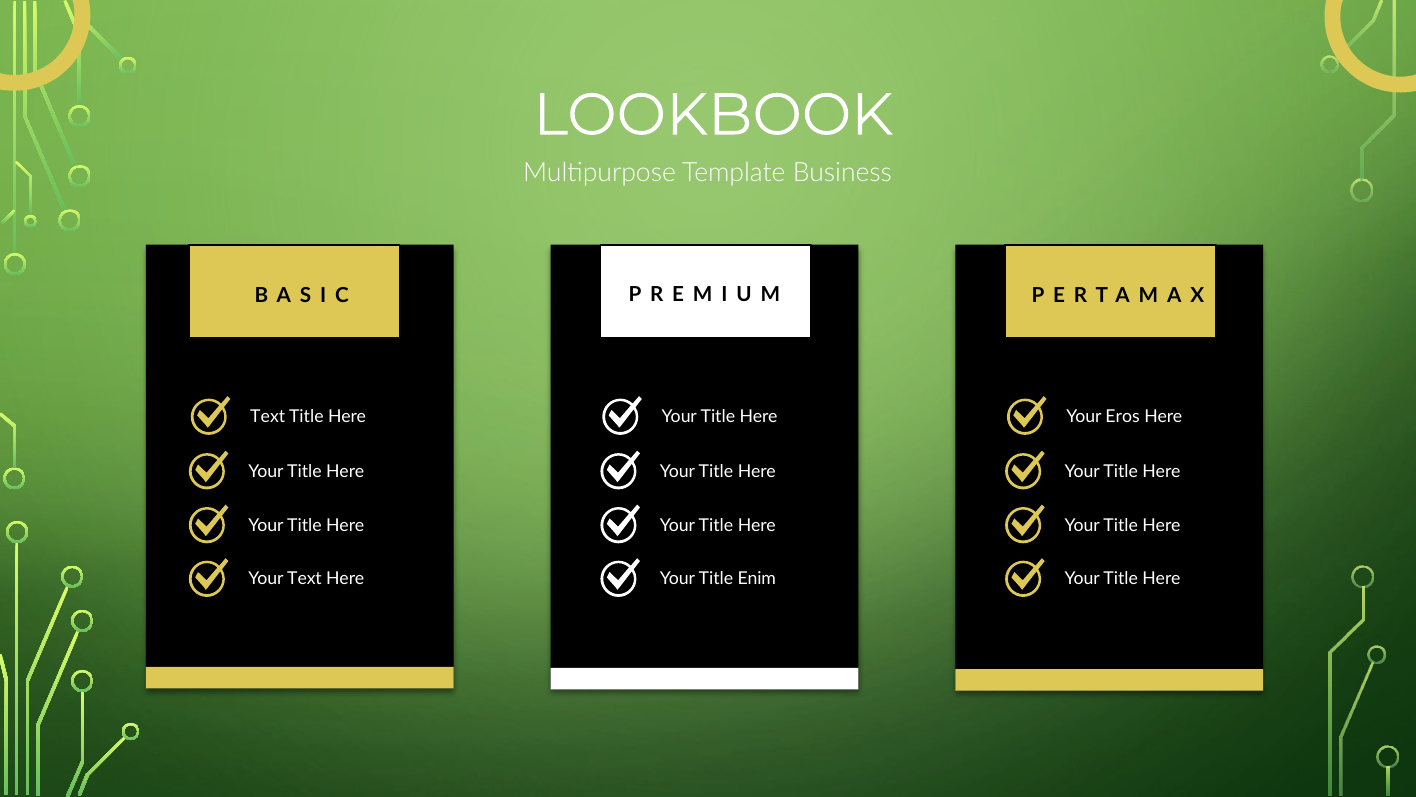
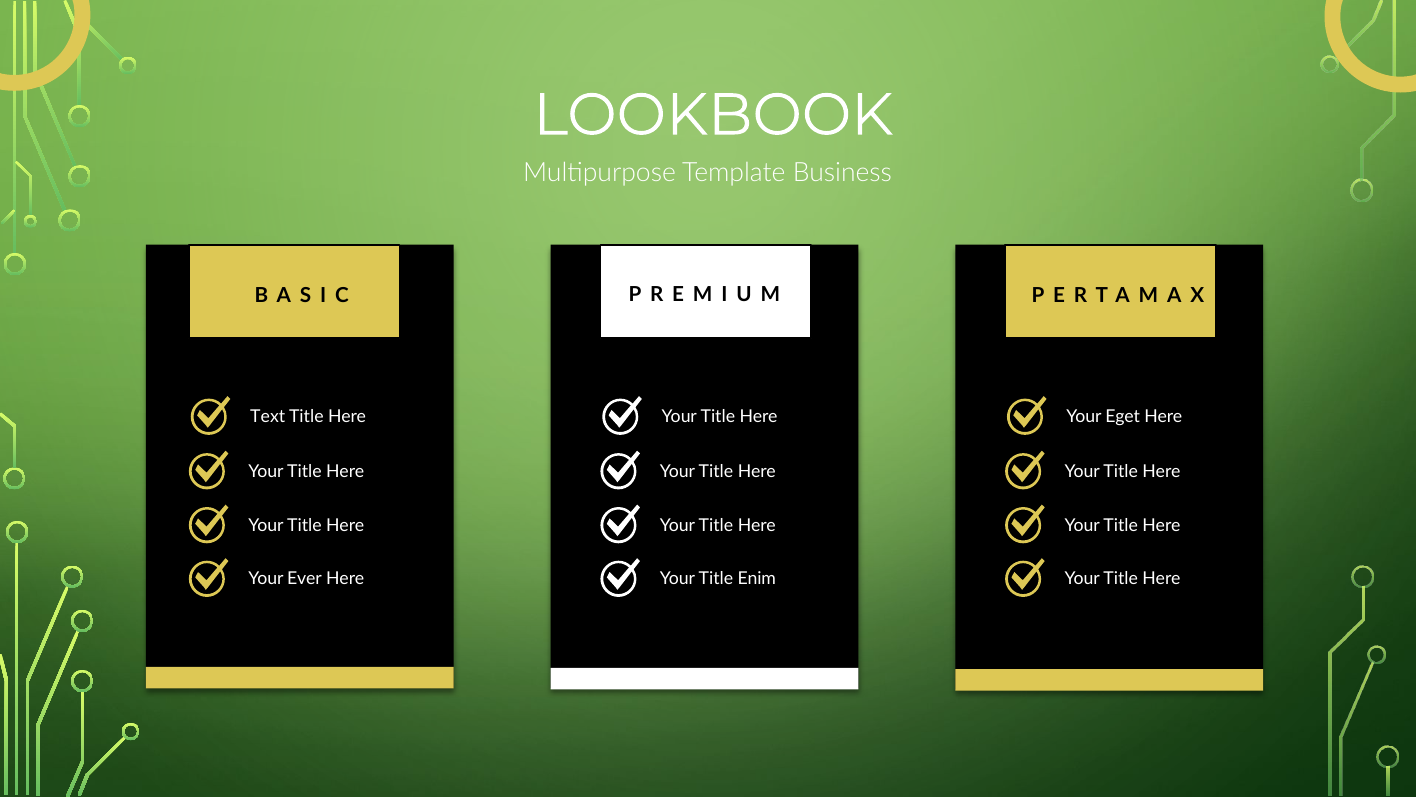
Eros: Eros -> Eget
Your Text: Text -> Ever
